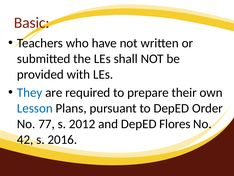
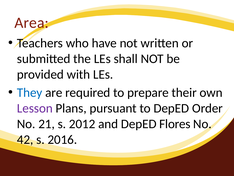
Basic: Basic -> Area
Lesson colour: blue -> purple
77: 77 -> 21
